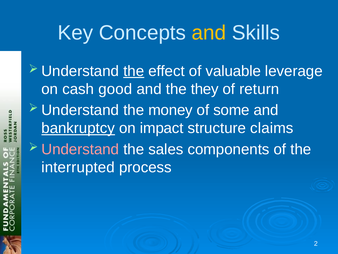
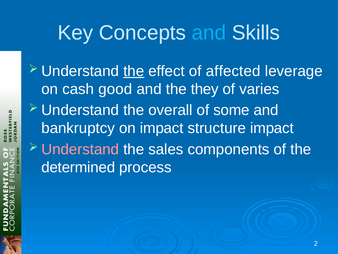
and at (209, 33) colour: yellow -> light blue
valuable: valuable -> affected
return: return -> varies
money: money -> overall
bankruptcy underline: present -> none
structure claims: claims -> impact
interrupted: interrupted -> determined
